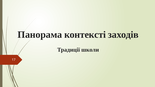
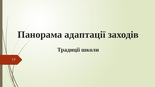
контексті: контексті -> адаптації
